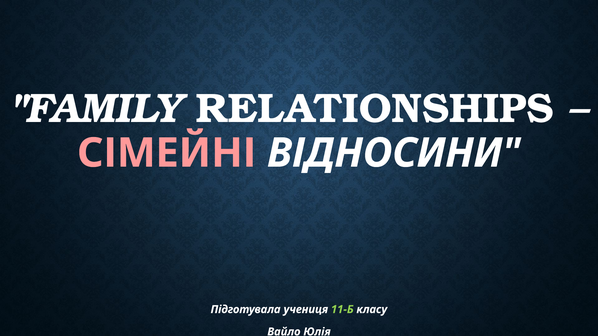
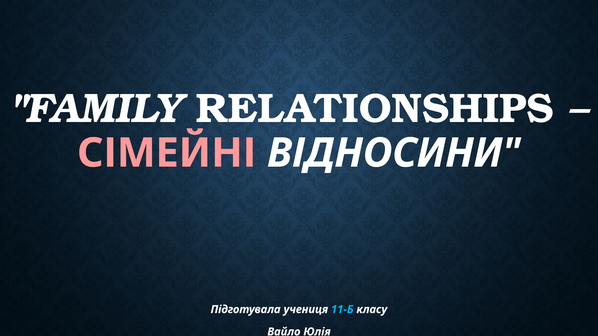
11-Б colour: light green -> light blue
